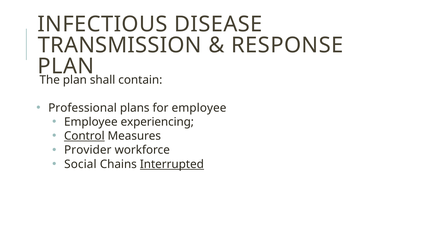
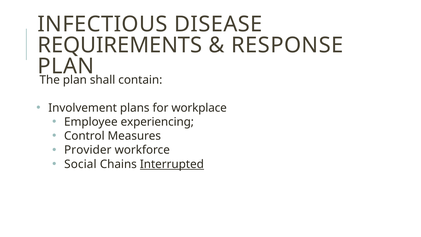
TRANSMISSION: TRANSMISSION -> REQUIREMENTS
Professional: Professional -> Involvement
for employee: employee -> workplace
Control underline: present -> none
